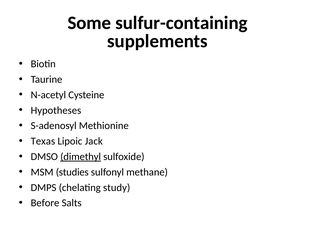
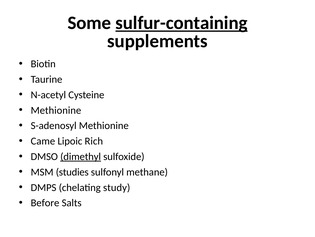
sulfur-containing underline: none -> present
Hypotheses at (56, 110): Hypotheses -> Methionine
Texas: Texas -> Came
Jack: Jack -> Rich
